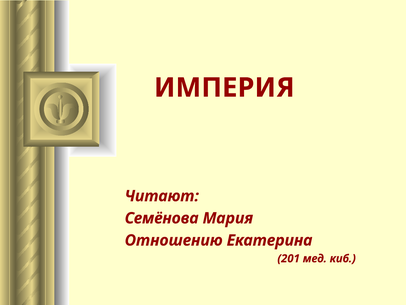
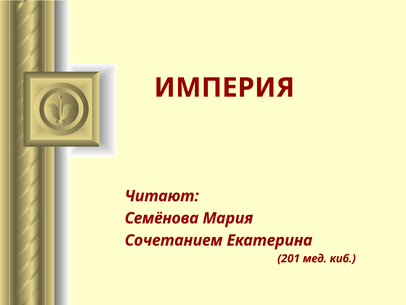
Отношению: Отношению -> Сочетанием
